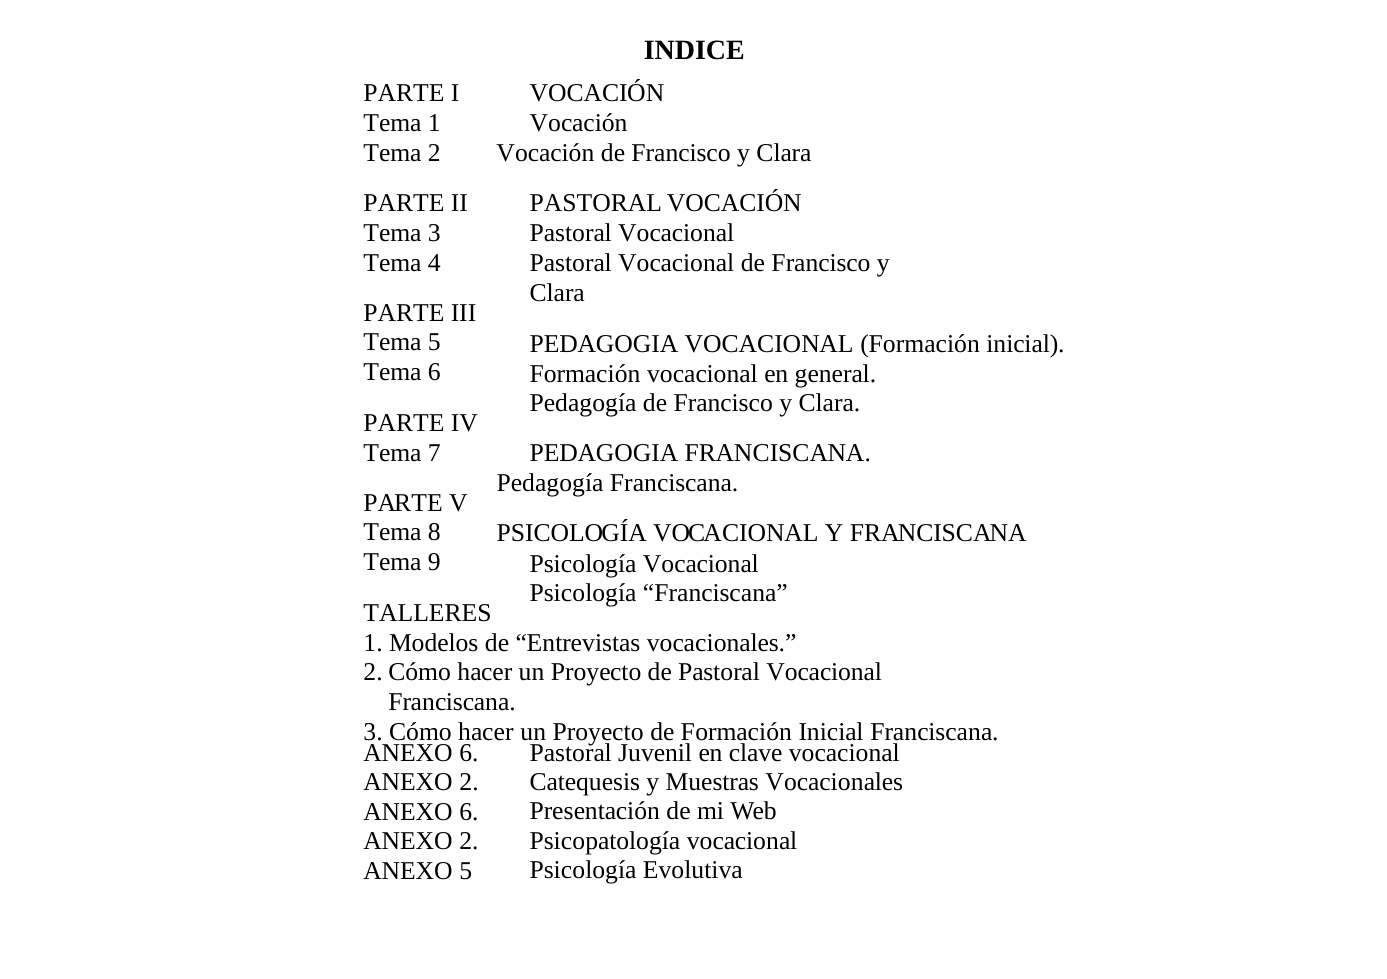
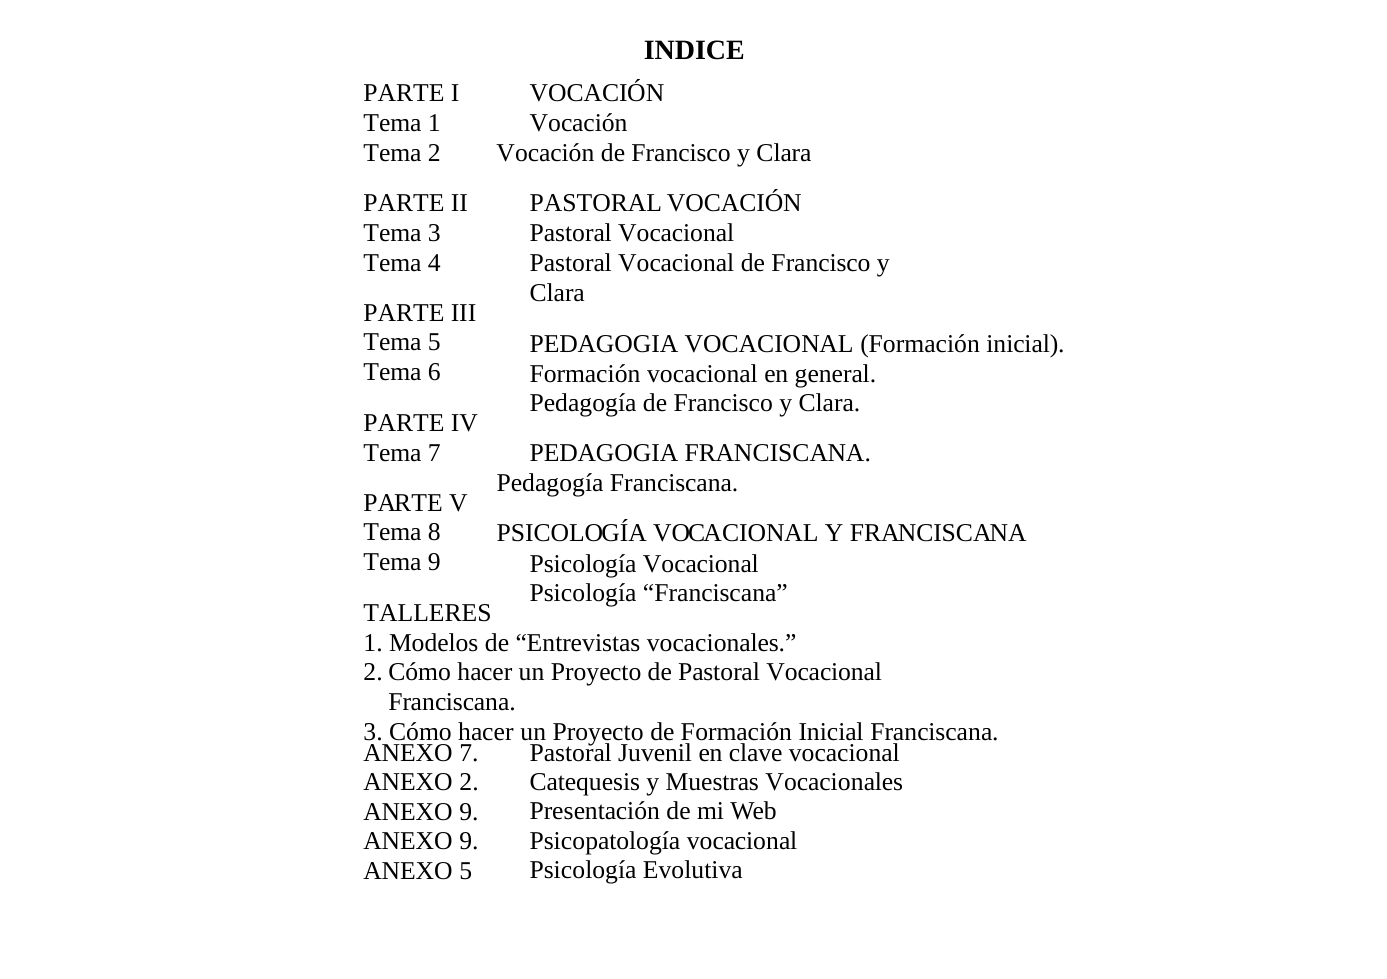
6 at (469, 753): 6 -> 7
6 at (469, 812): 6 -> 9
2 at (469, 841): 2 -> 9
